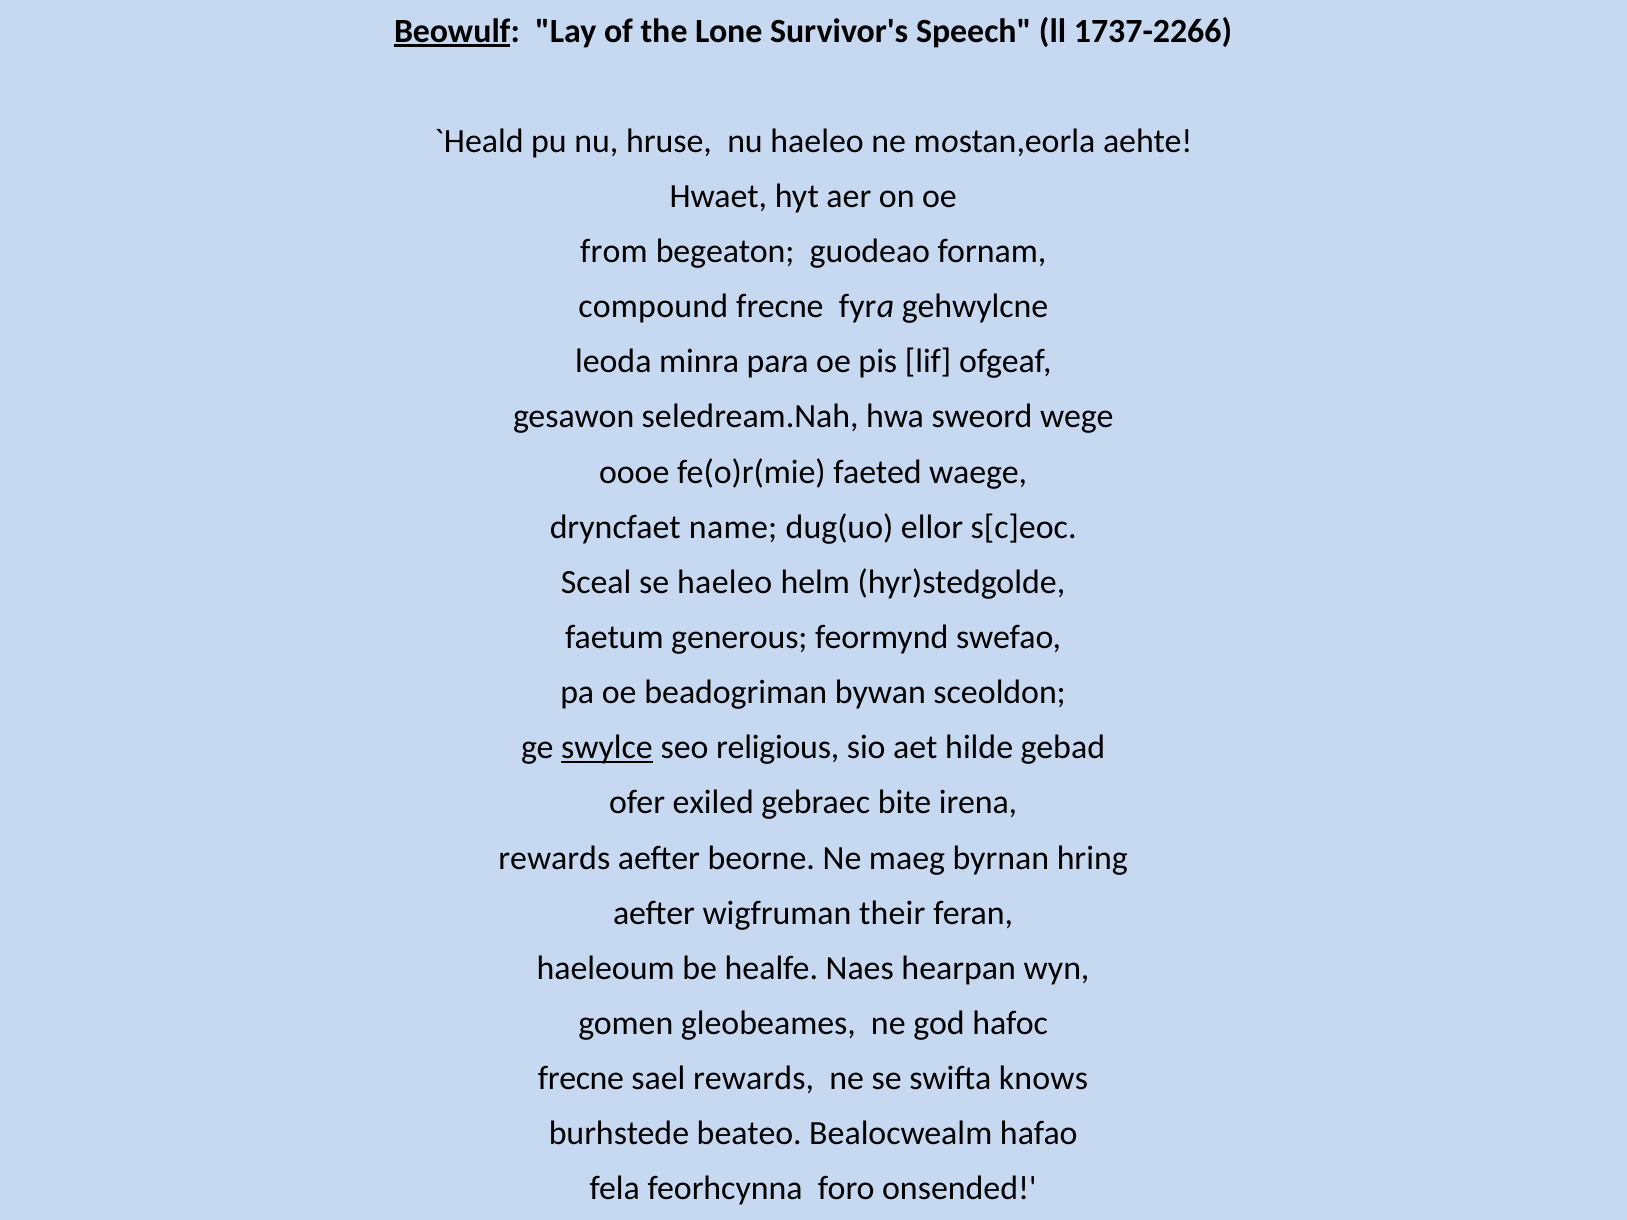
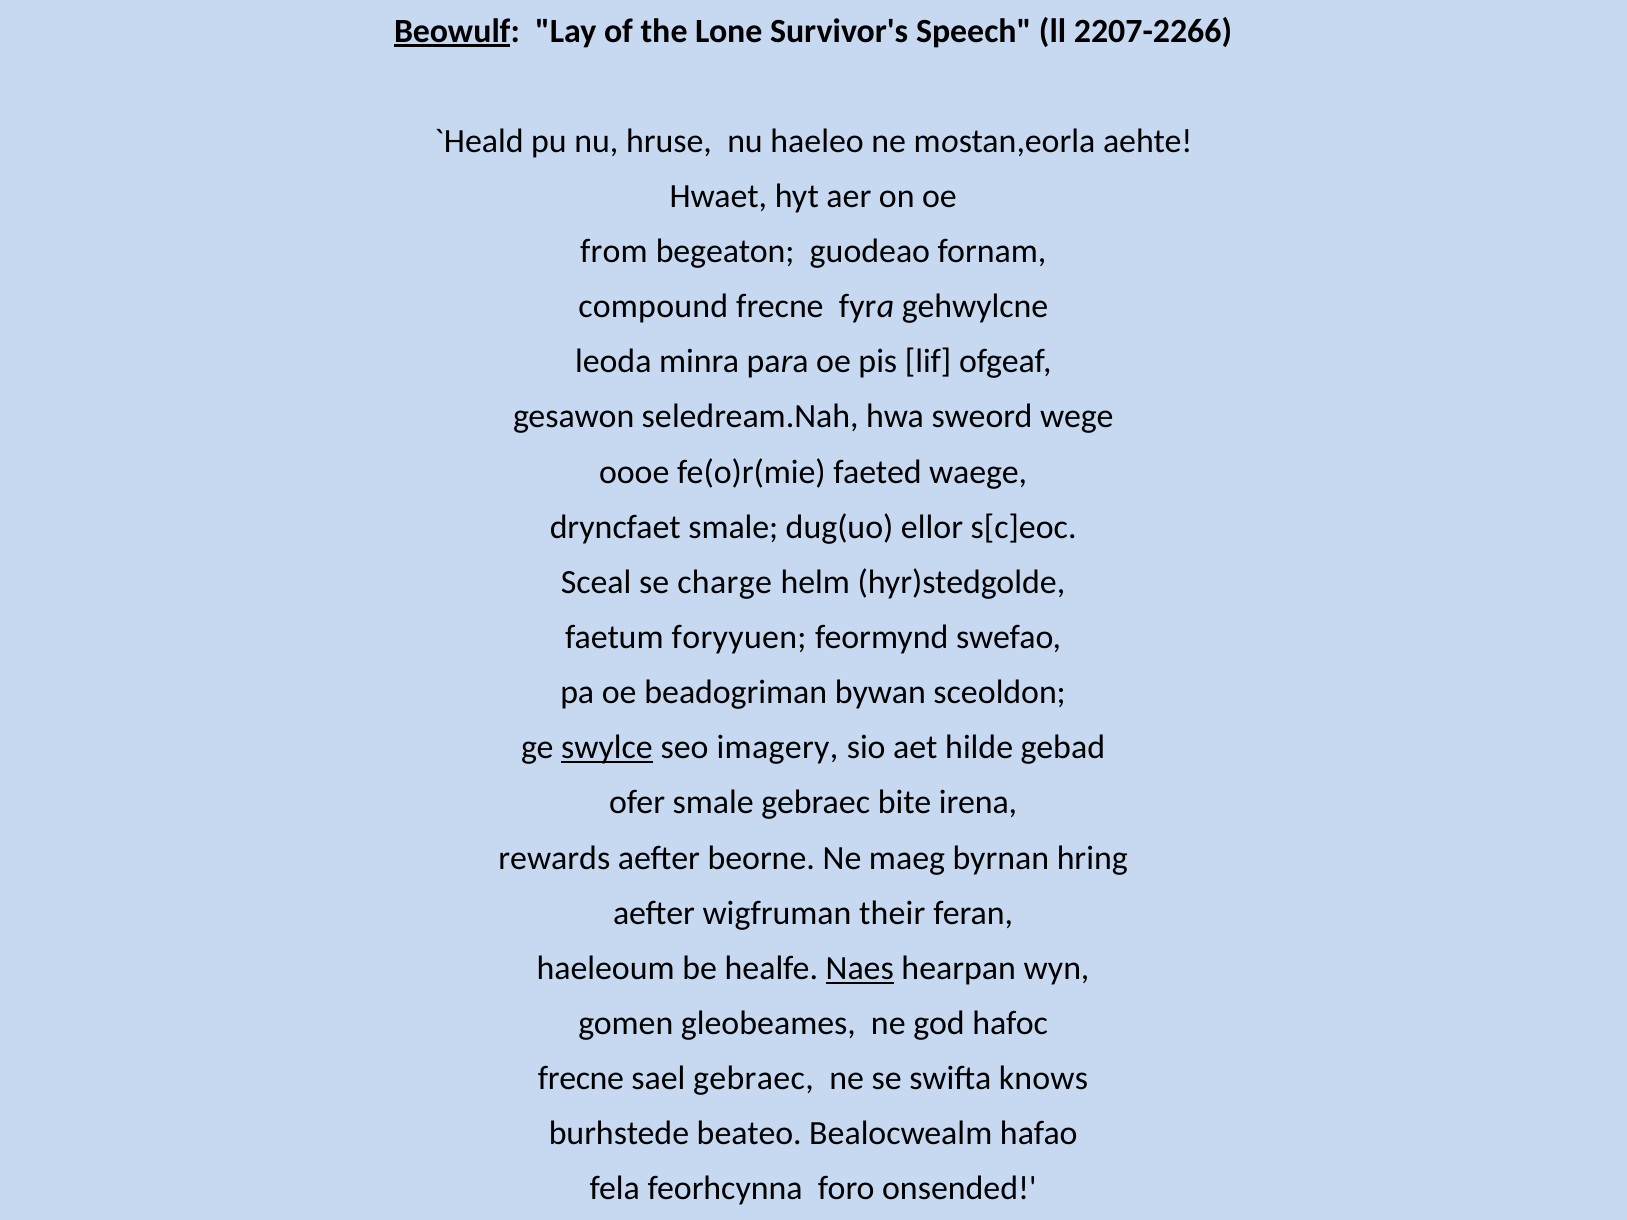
1737-2266: 1737-2266 -> 2207-2266
dryncfaet name: name -> smale
se haeleo: haeleo -> charge
generous: generous -> foryyuen
religious: religious -> imagery
ofer exiled: exiled -> smale
Naes underline: none -> present
sael rewards: rewards -> gebraec
